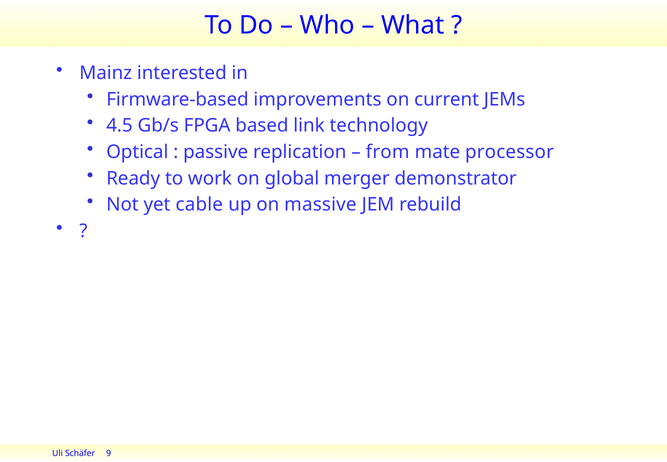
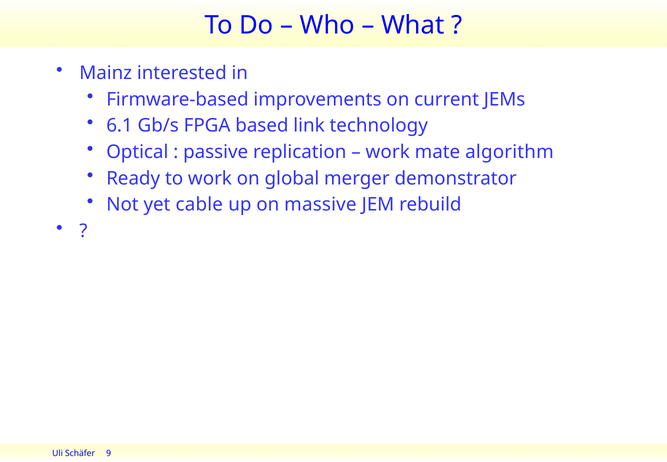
4.5: 4.5 -> 6.1
from at (388, 152): from -> work
processor: processor -> algorithm
